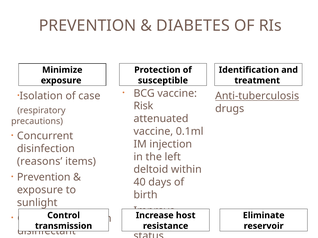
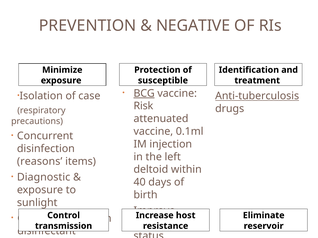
DIABETES: DIABETES -> NEGATIVE
BCG underline: none -> present
Prevention at (44, 178): Prevention -> Diagnostic
